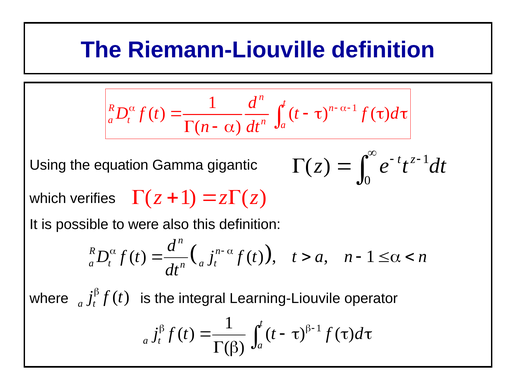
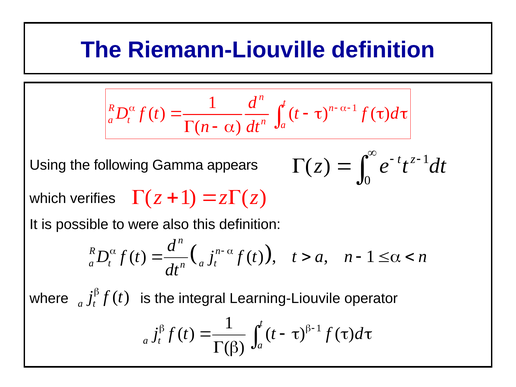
equation: equation -> following
gigantic: gigantic -> appears
